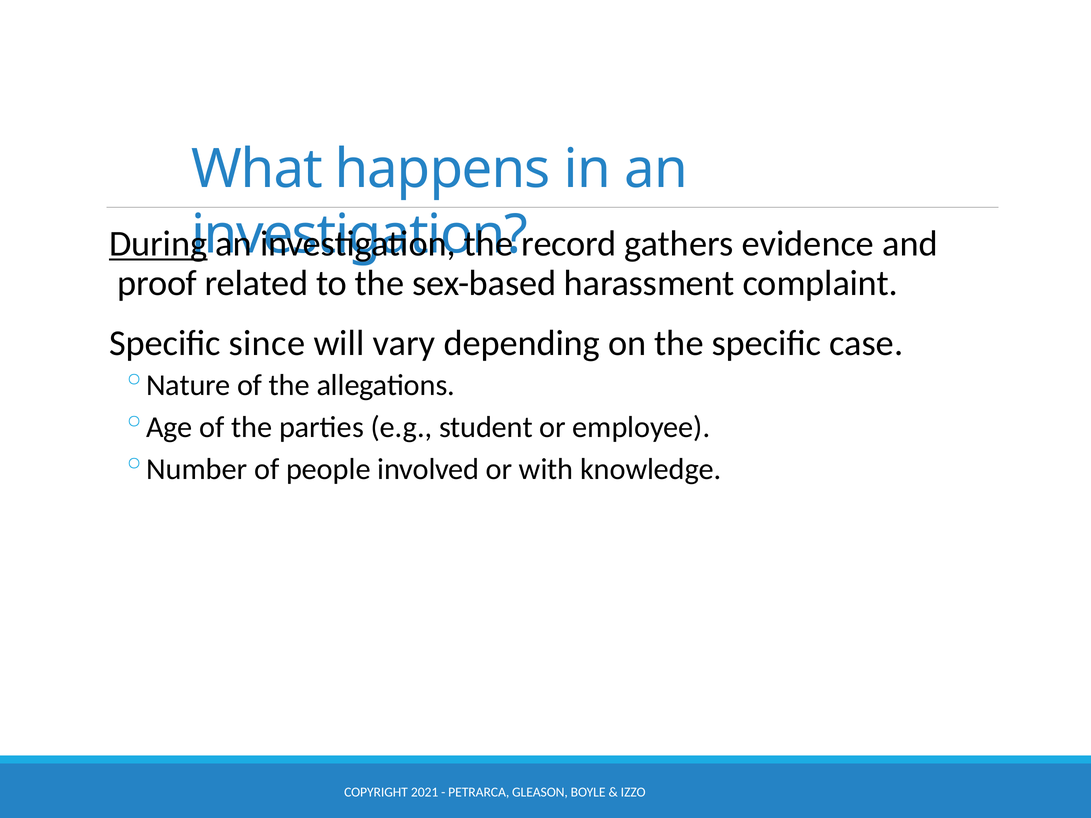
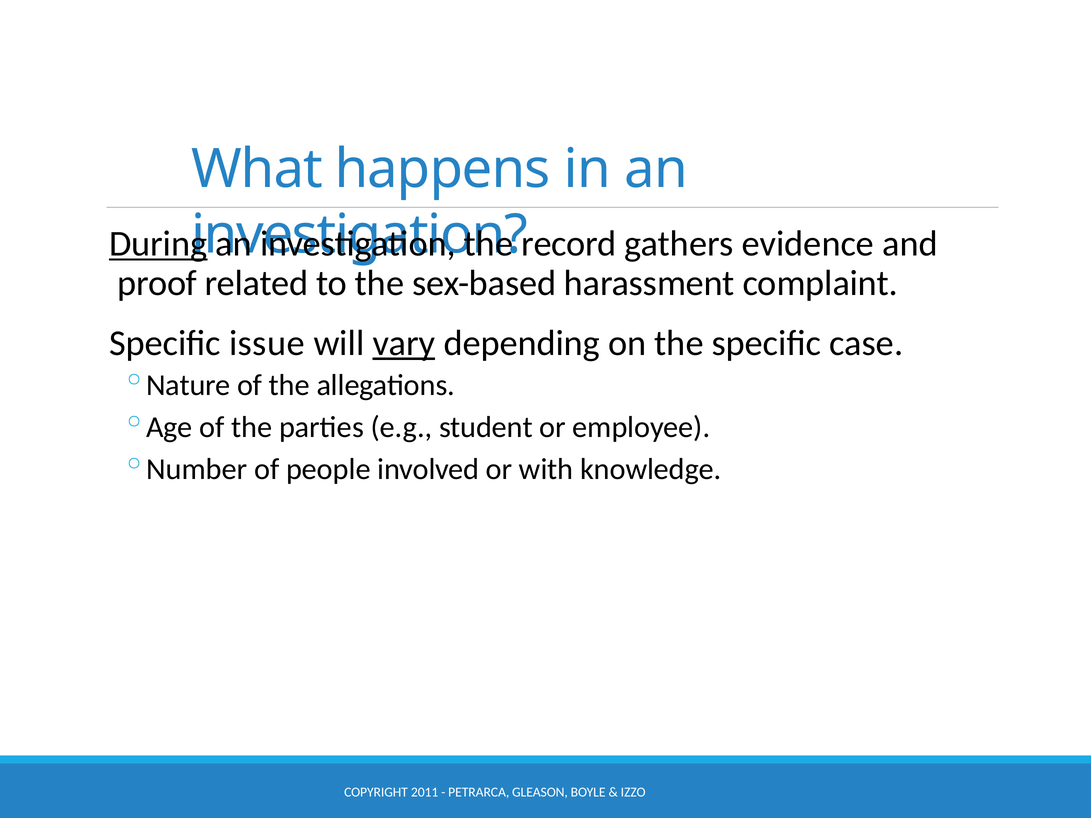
since: since -> issue
vary underline: none -> present
2021: 2021 -> 2011
